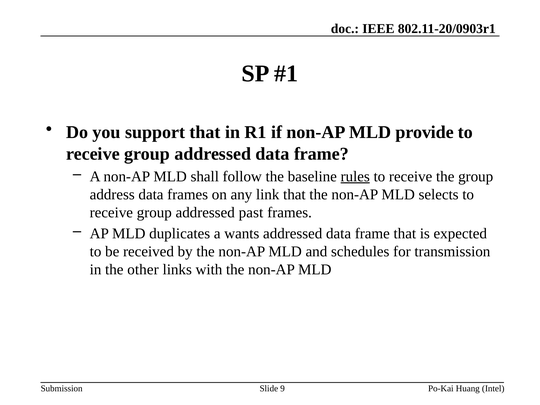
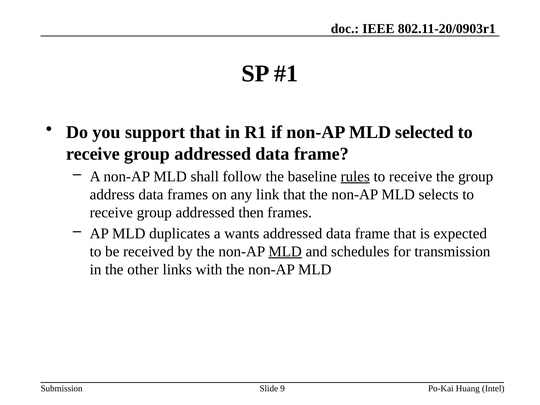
provide: provide -> selected
past: past -> then
MLD at (285, 251) underline: none -> present
